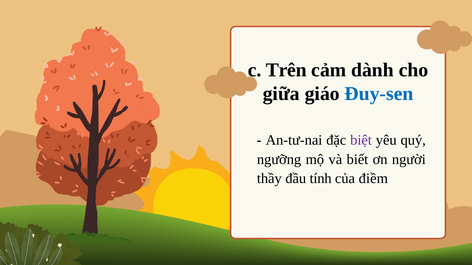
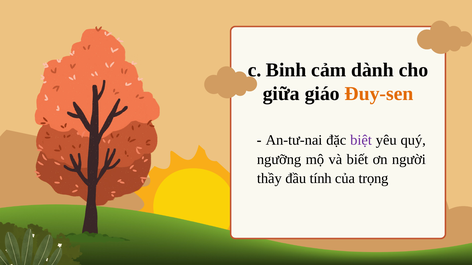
Trên: Trên -> Binh
Đuy-sen colour: blue -> orange
điềm: điềm -> trọng
